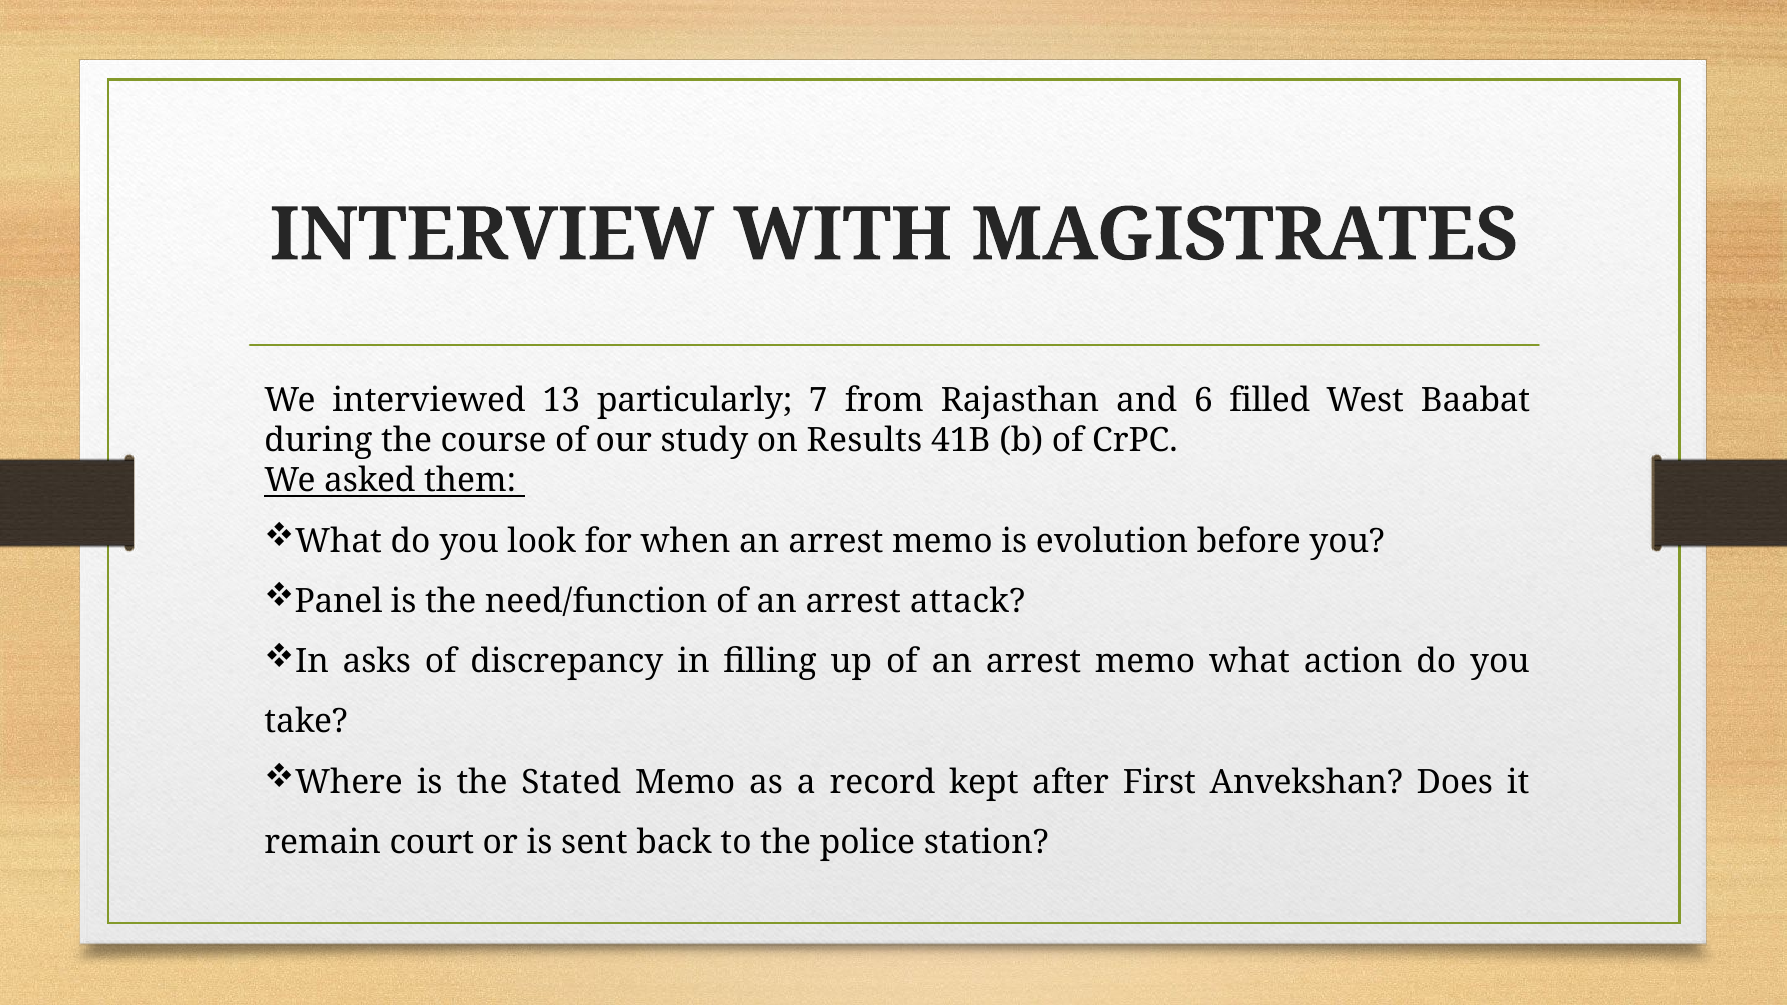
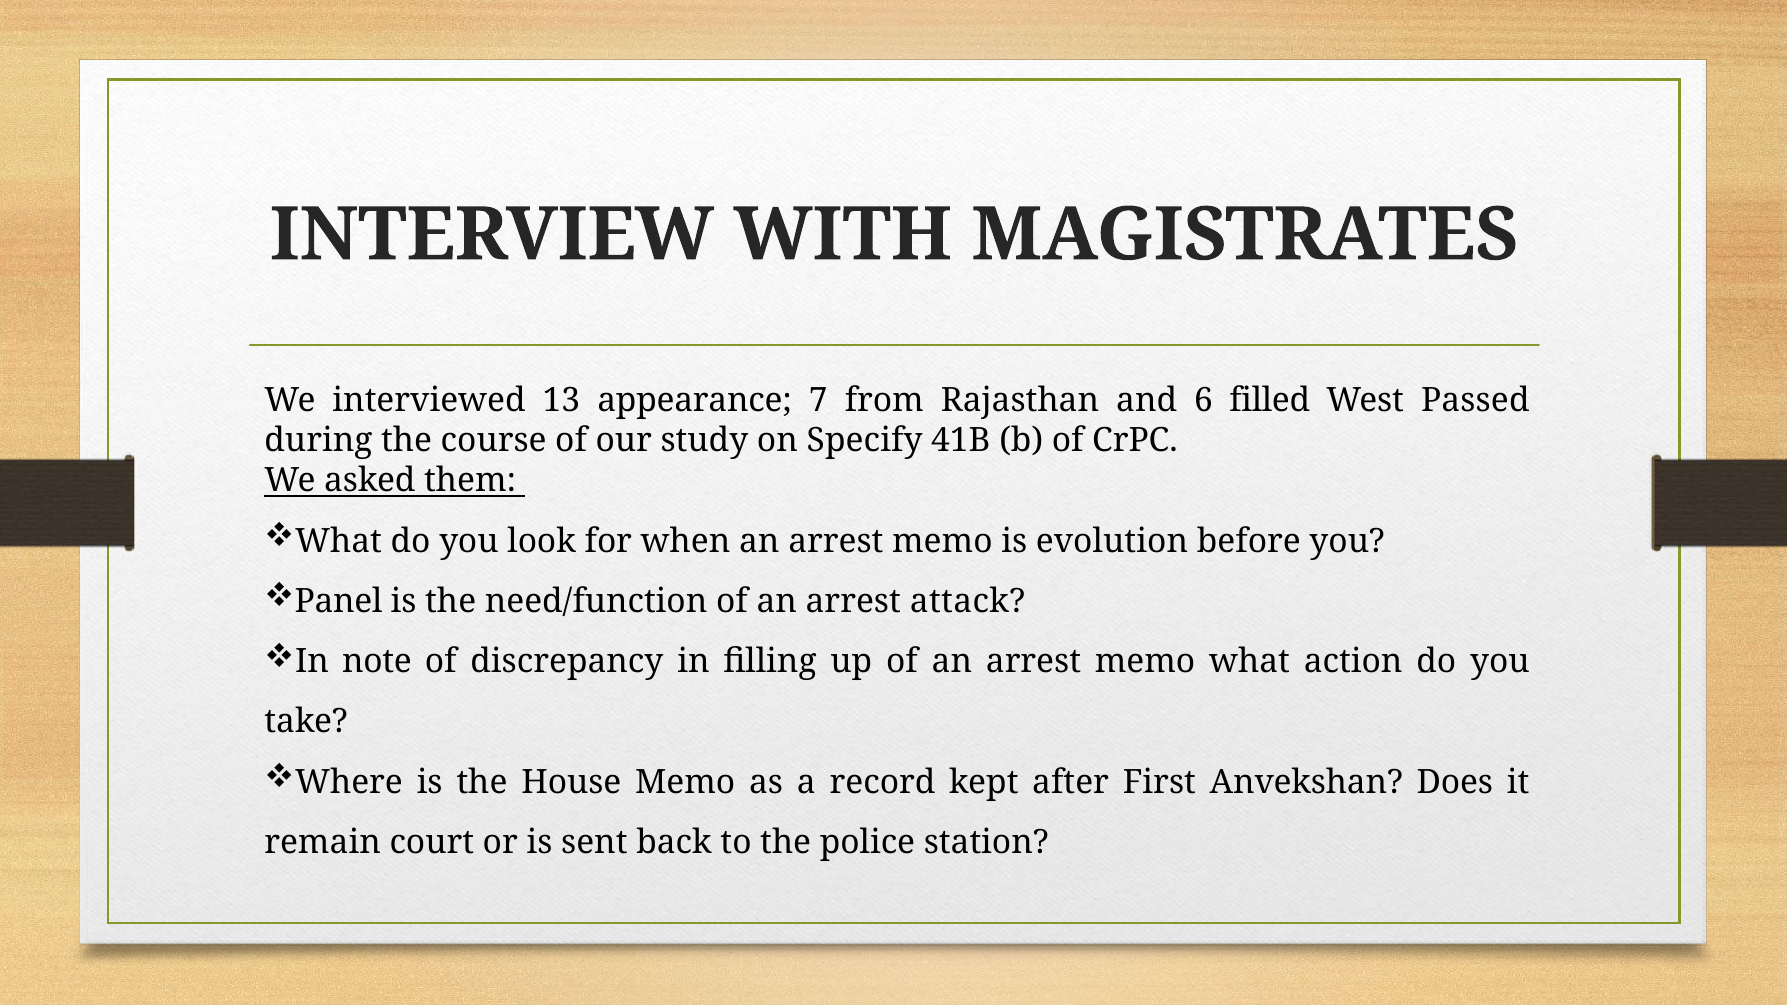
particularly: particularly -> appearance
Baabat: Baabat -> Passed
Results: Results -> Specify
asks: asks -> note
Stated: Stated -> House
